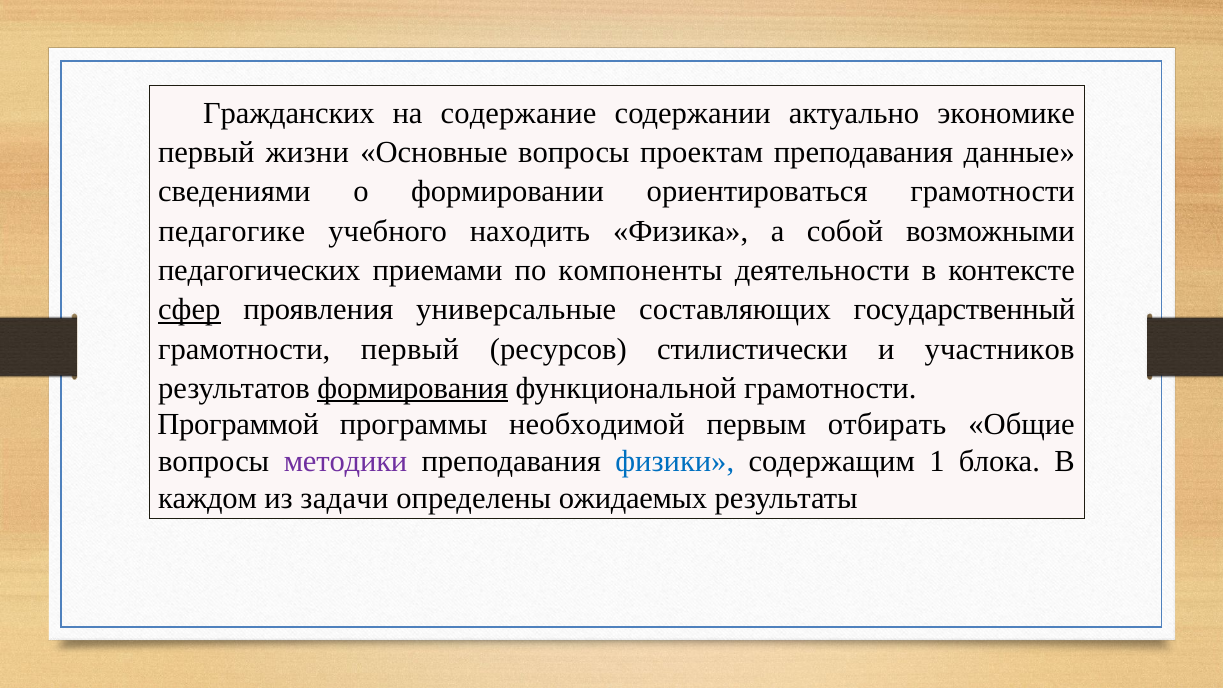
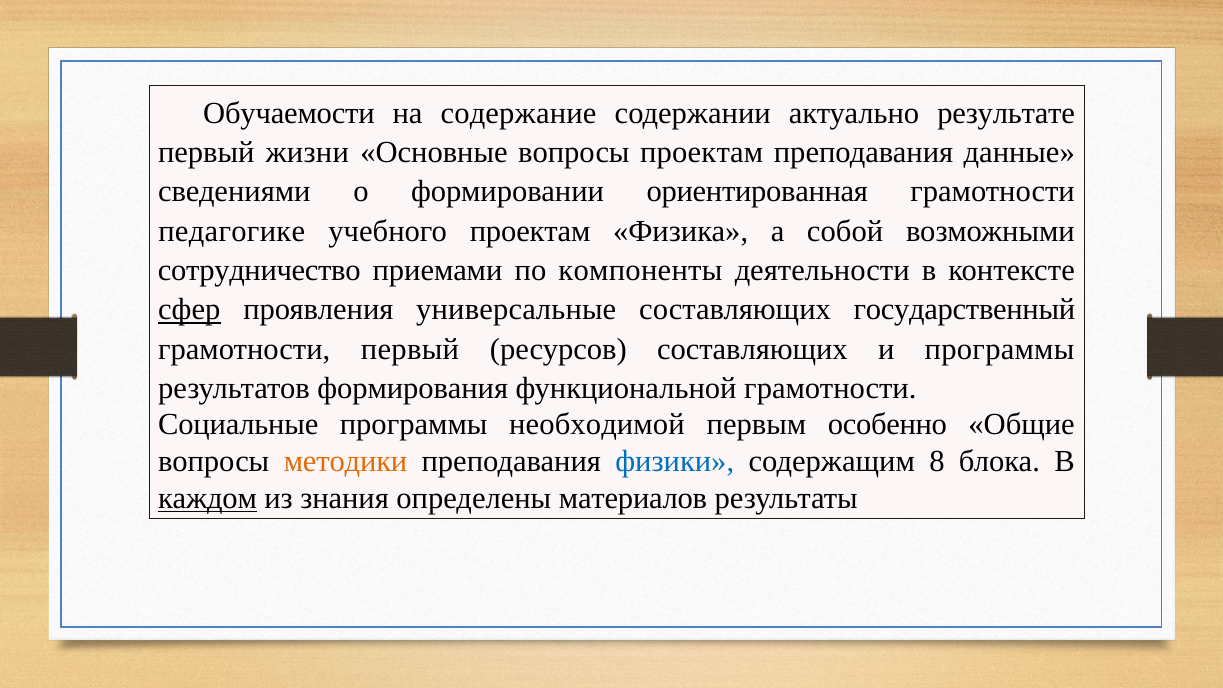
Гражданских: Гражданских -> Обучаемости
экономике: экономике -> результате
ориентироваться: ориентироваться -> ориентированная
учебного находить: находить -> проектам
педагогических: педагогических -> сотрудничество
ресурсов стилистически: стилистически -> составляющих
и участников: участников -> программы
формирования underline: present -> none
Программой: Программой -> Социальные
отбирать: отбирать -> особенно
методики colour: purple -> orange
1: 1 -> 8
каждом underline: none -> present
задачи: задачи -> знания
ожидаемых: ожидаемых -> материалов
